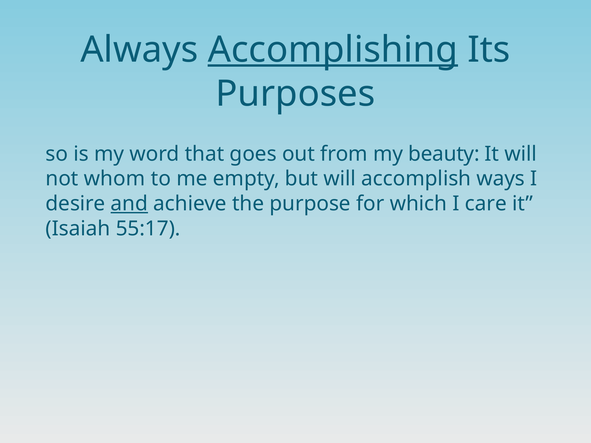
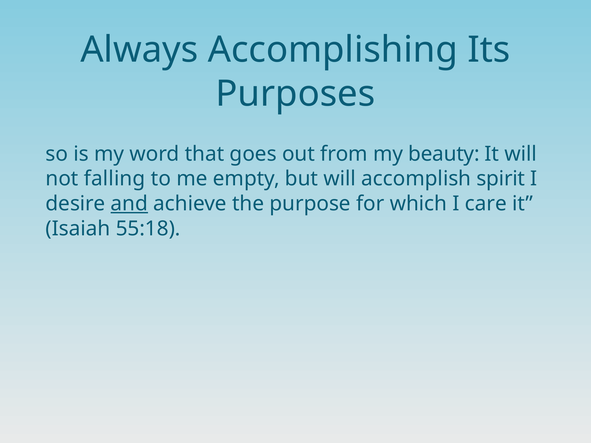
Accomplishing underline: present -> none
whom: whom -> falling
ways: ways -> spirit
55:17: 55:17 -> 55:18
